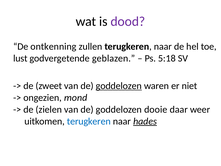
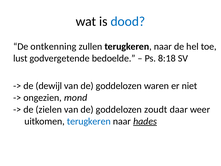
dood colour: purple -> blue
geblazen: geblazen -> bedoelde
5:18: 5:18 -> 8:18
zweet: zweet -> dewijl
goddelozen at (119, 86) underline: present -> none
dooie: dooie -> zoudt
